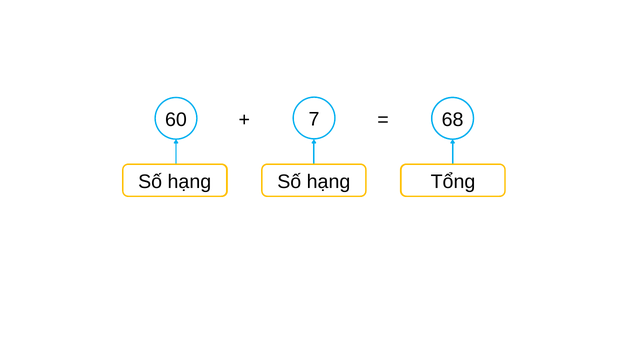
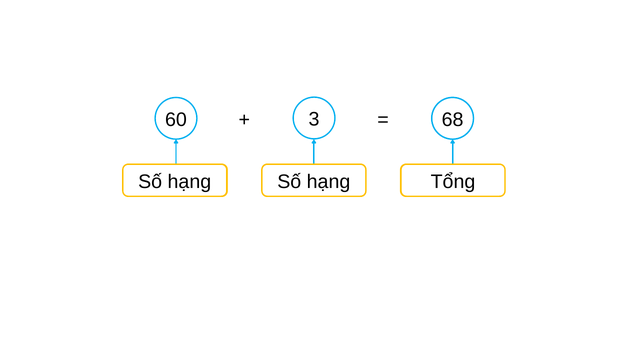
7: 7 -> 3
